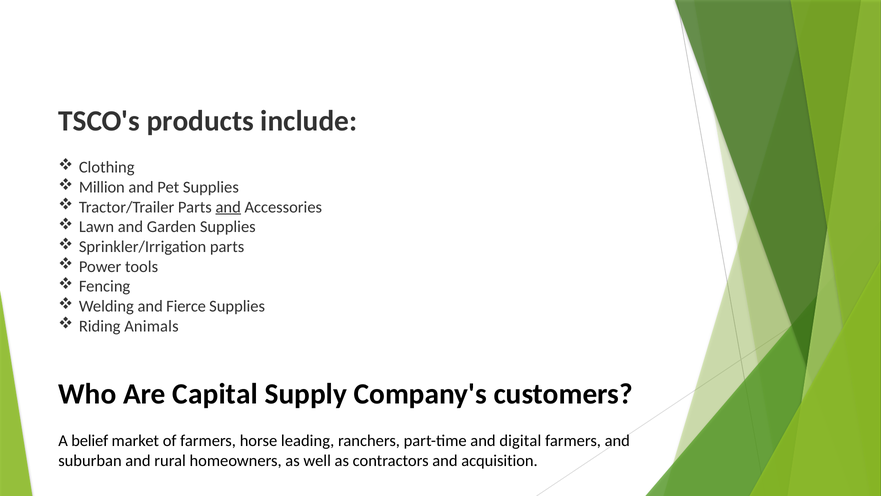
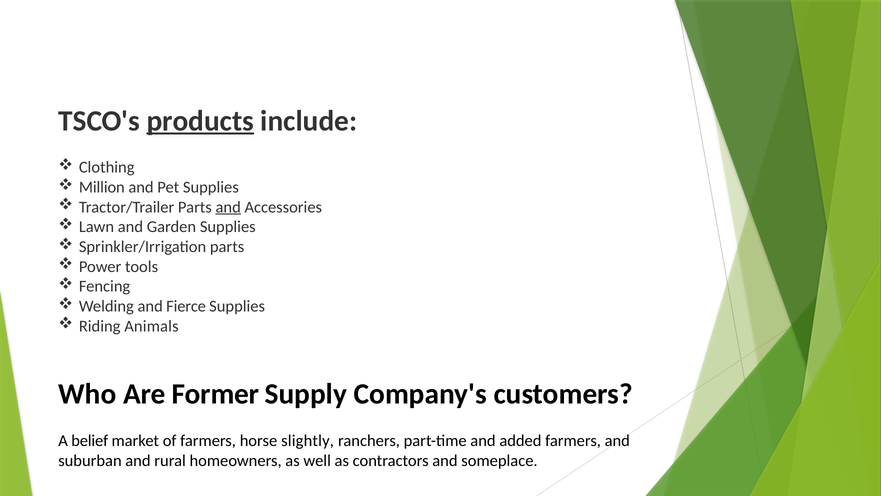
products underline: none -> present
Capital: Capital -> Former
leading: leading -> slightly
digital: digital -> added
acquisition: acquisition -> someplace
